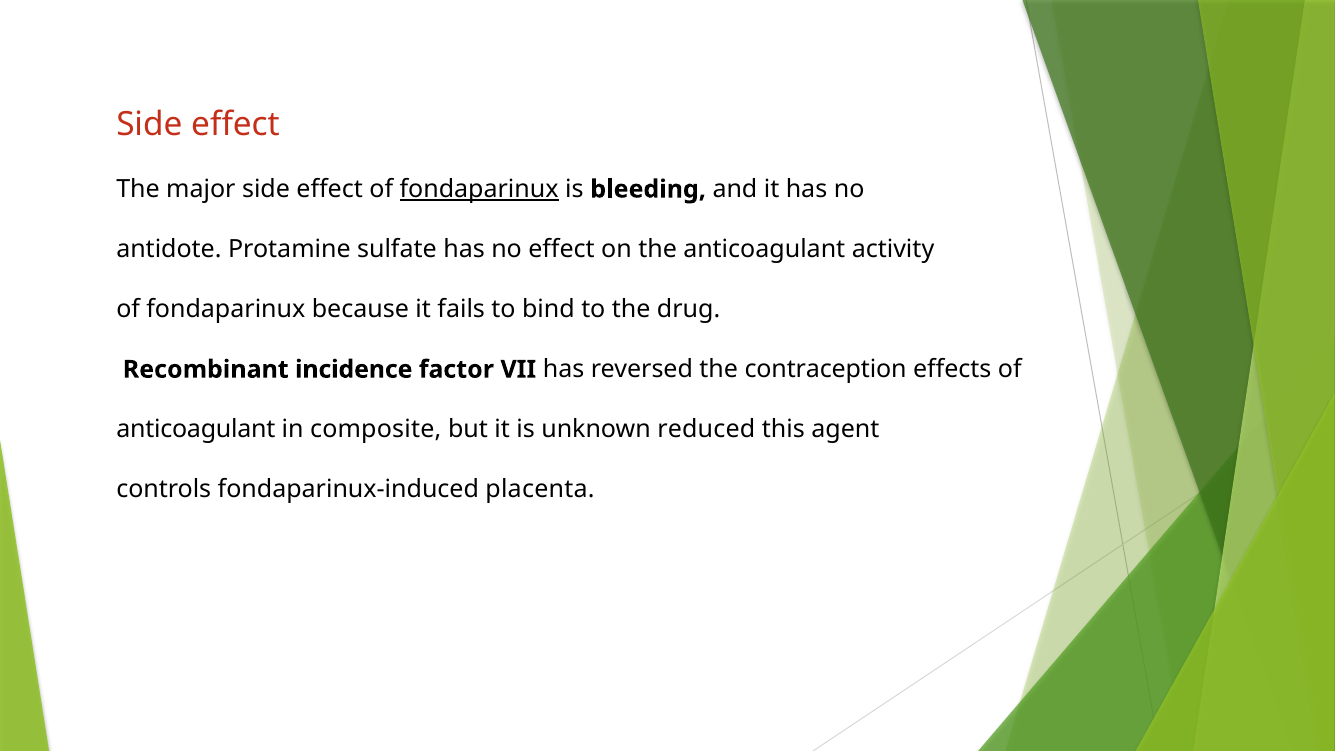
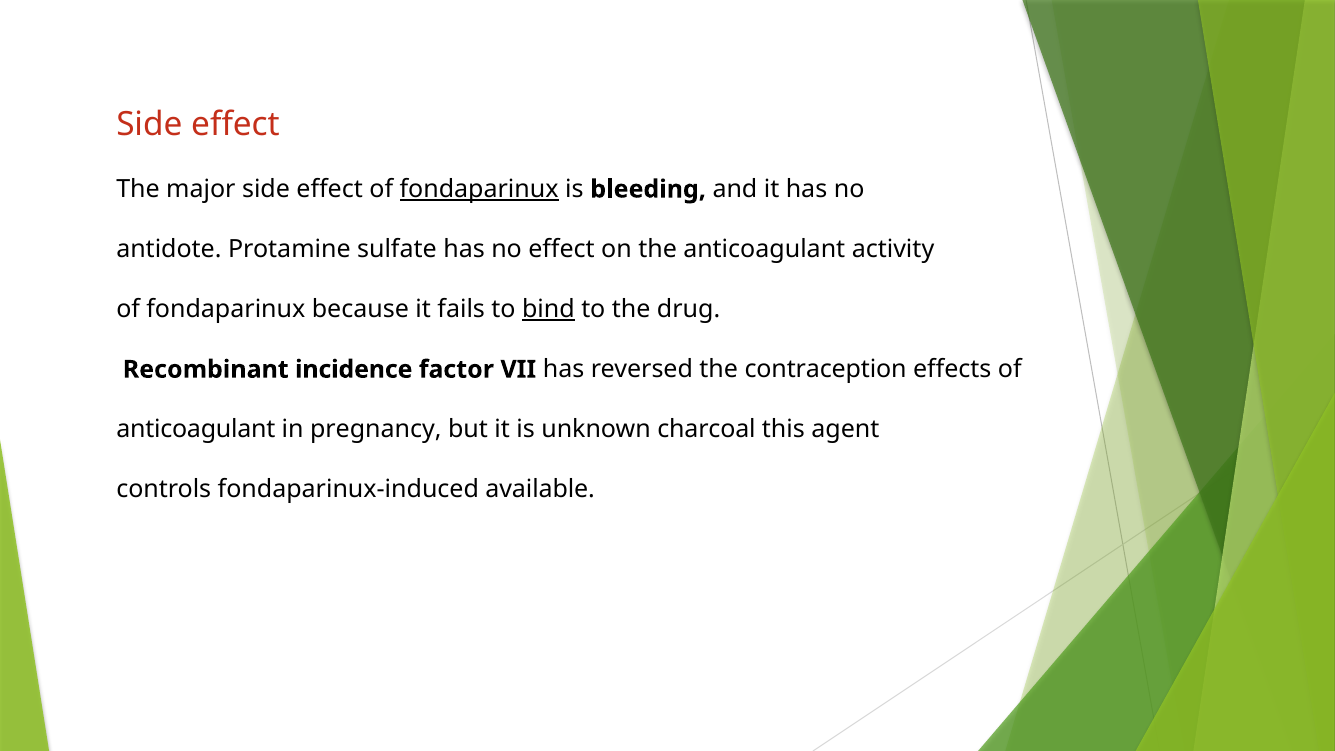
bind underline: none -> present
composite: composite -> pregnancy
reduced: reduced -> charcoal
placenta: placenta -> available
